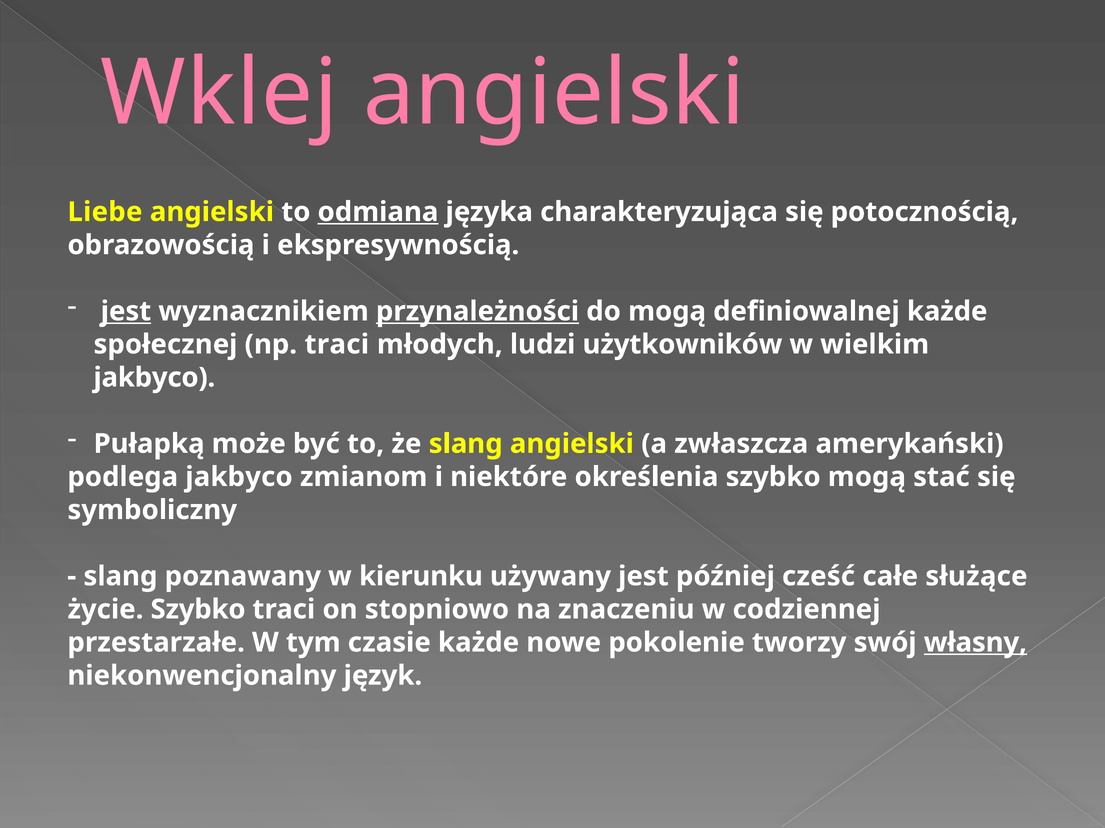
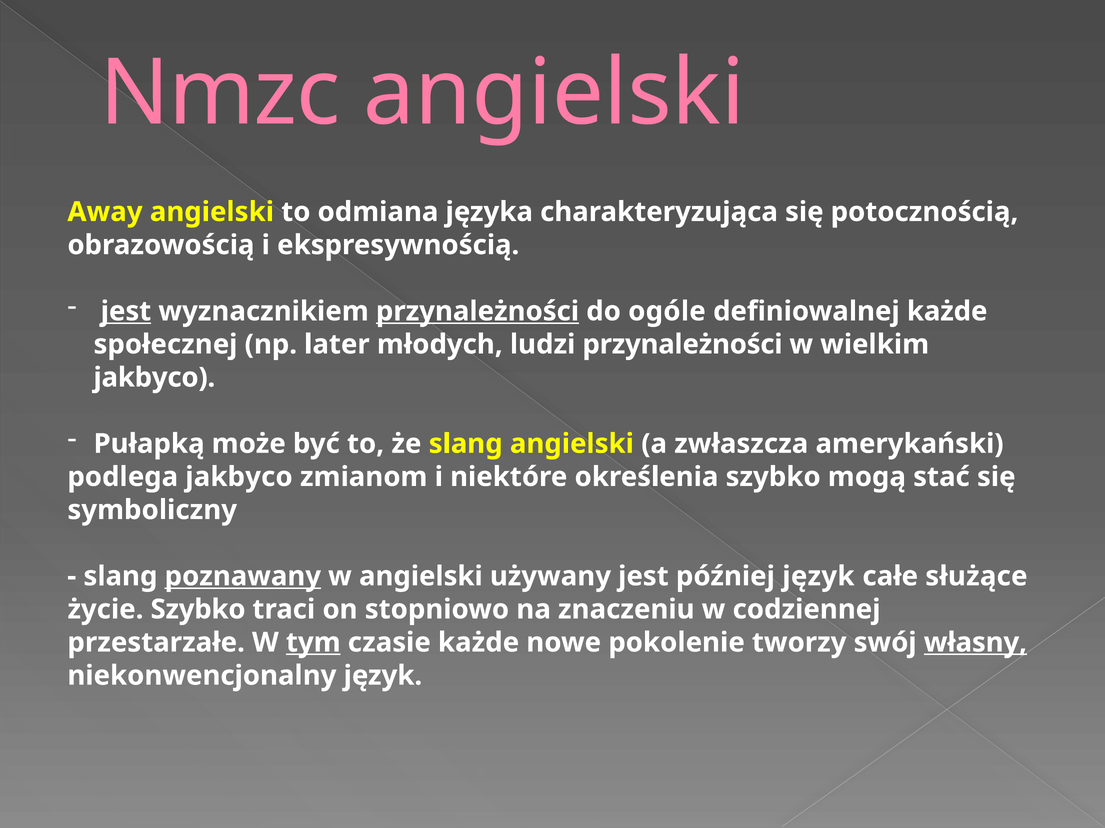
Wklej: Wklej -> Nmzc
Liebe: Liebe -> Away
odmiana underline: present -> none
do mogą: mogą -> ogóle
np traci: traci -> later
ludzi użytkowników: użytkowników -> przynależności
poznawany underline: none -> present
w kierunku: kierunku -> angielski
później cześć: cześć -> język
tym underline: none -> present
